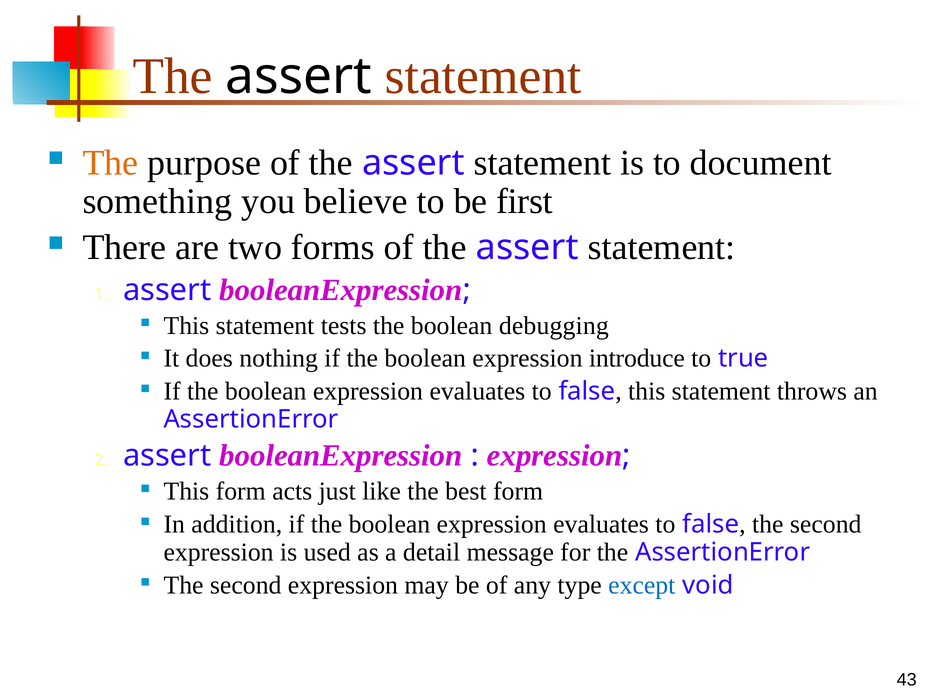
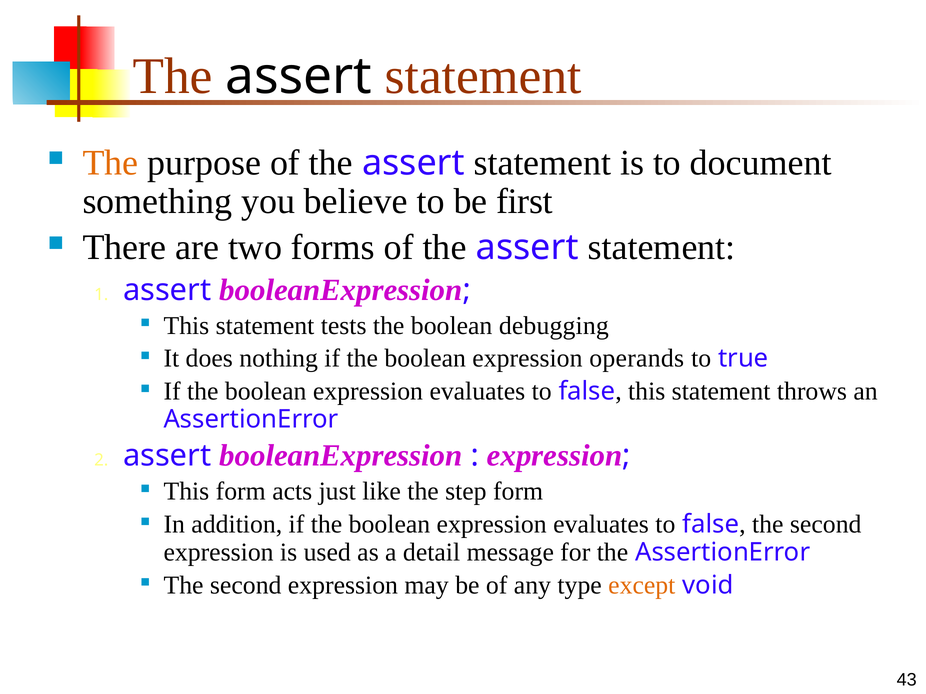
introduce: introduce -> operands
best: best -> step
except colour: blue -> orange
